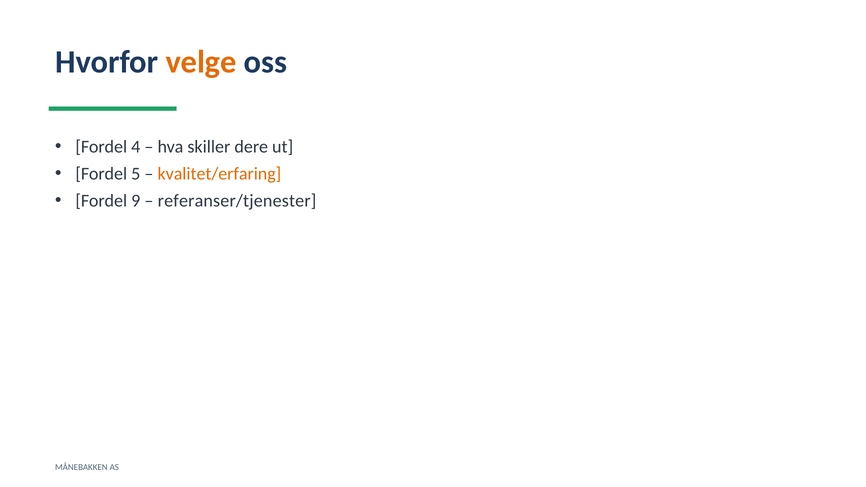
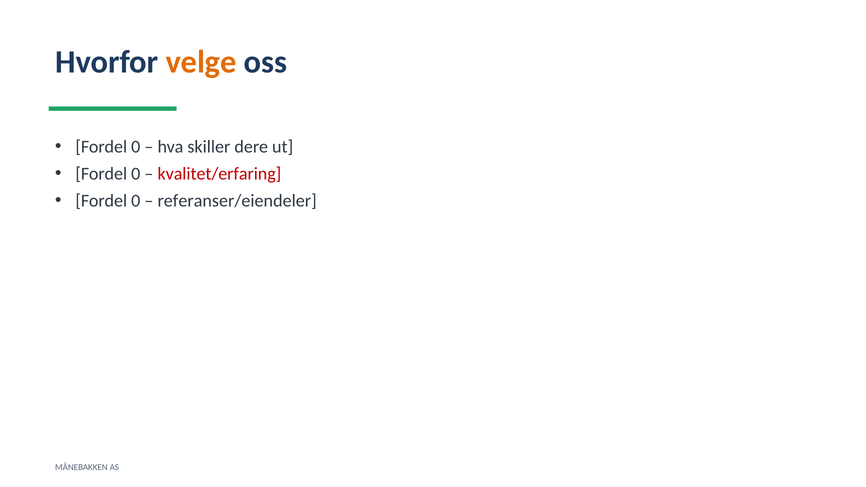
4 at (136, 147): 4 -> 0
5 at (136, 174): 5 -> 0
kvalitet/erfaring colour: orange -> red
9 at (136, 201): 9 -> 0
referanser/tjenester: referanser/tjenester -> referanser/eiendeler
